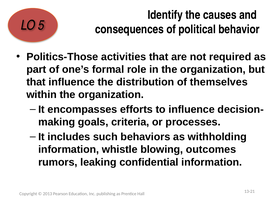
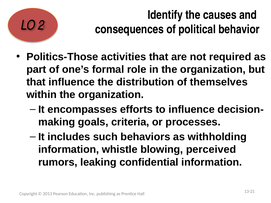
5: 5 -> 2
outcomes: outcomes -> perceived
